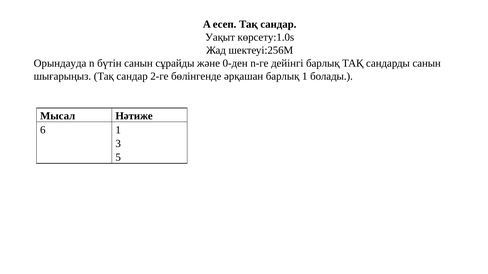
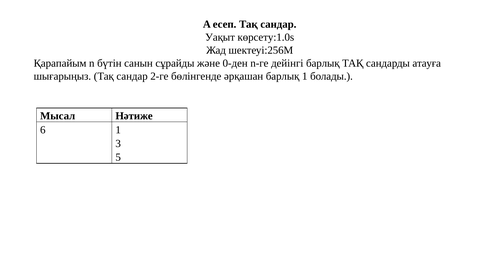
Орындауда: Орындауда -> Қарапайым
сандарды санын: санын -> атауға
